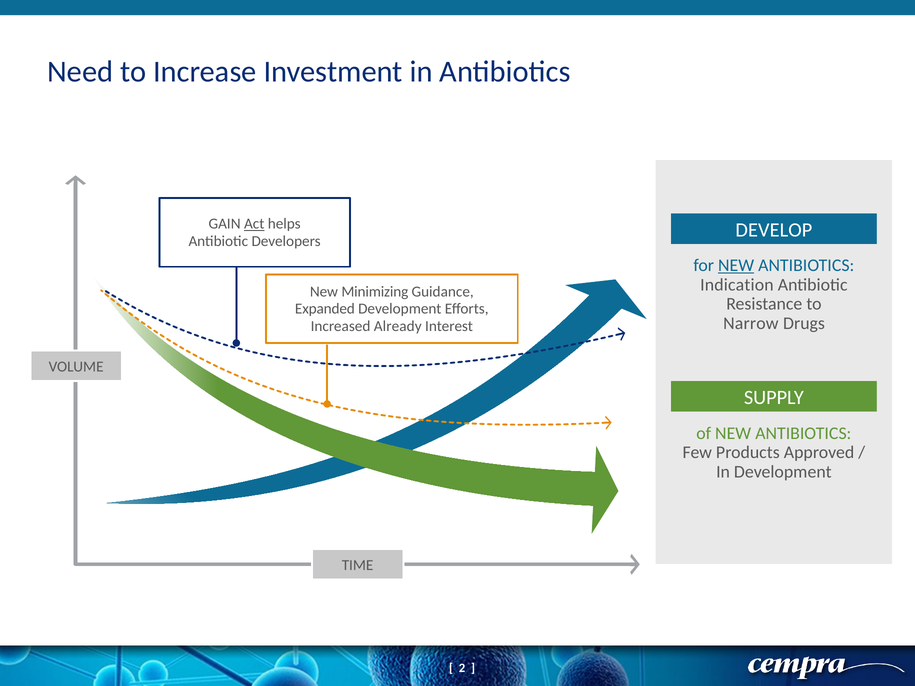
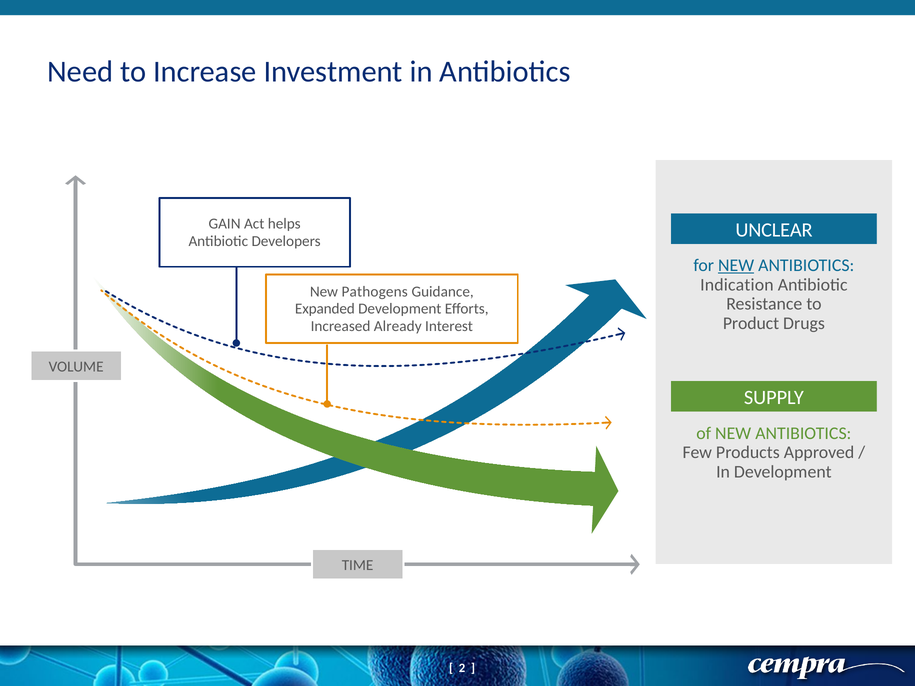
Act underline: present -> none
DEVELOP: DEVELOP -> UNCLEAR
Minimizing: Minimizing -> Pathogens
Narrow: Narrow -> Product
